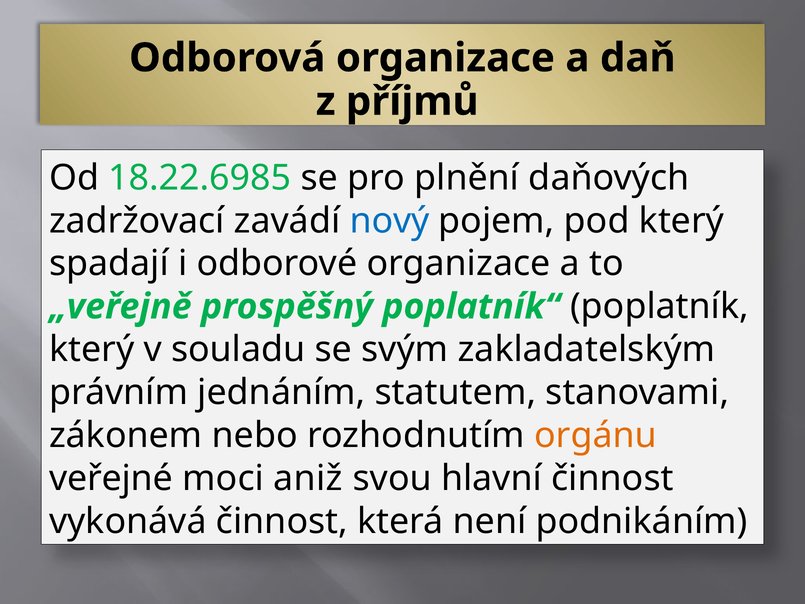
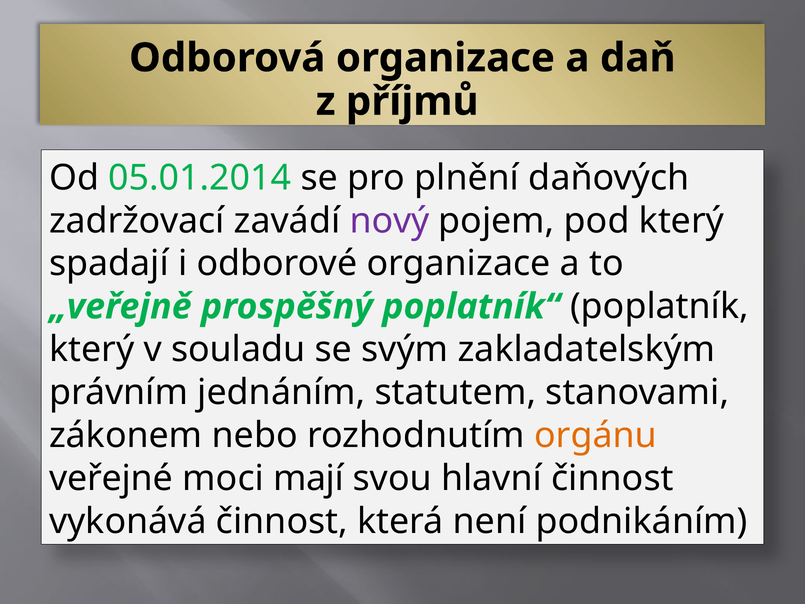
18.22.6985: 18.22.6985 -> 05.01.2014
nový colour: blue -> purple
aniž: aniž -> mají
